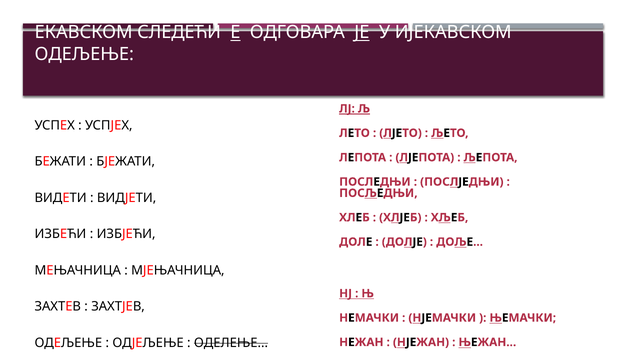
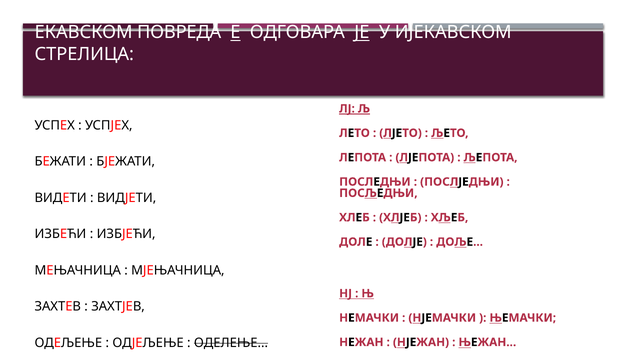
СЛЕДЕЋИ: СЛЕДЕЋИ -> ПОВРЕДА
ОДЕЉЕЊЕ at (84, 54): ОДЕЉЕЊЕ -> СТРЕЛИЦА
